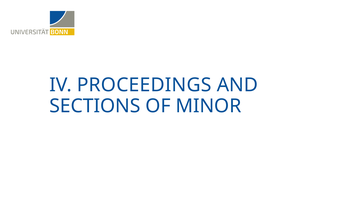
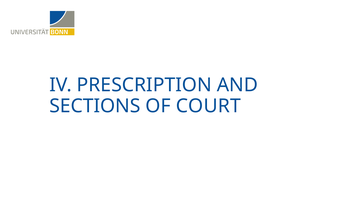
PROCEEDINGS: PROCEEDINGS -> PRESCRIPTION
MINOR: MINOR -> COURT
